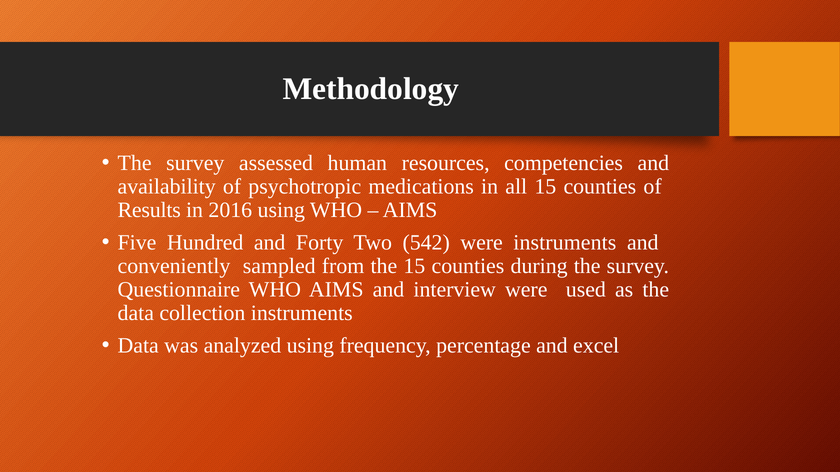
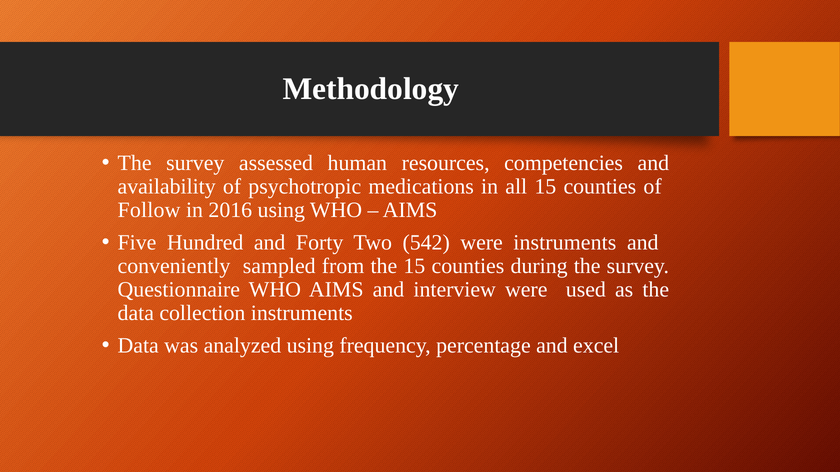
Results: Results -> Follow
